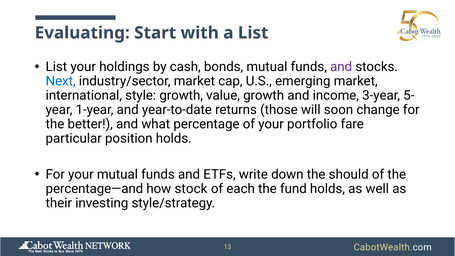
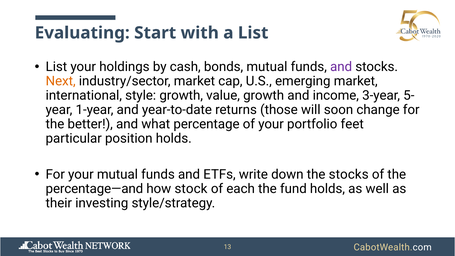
Next colour: blue -> orange
fare: fare -> feet
the should: should -> stocks
